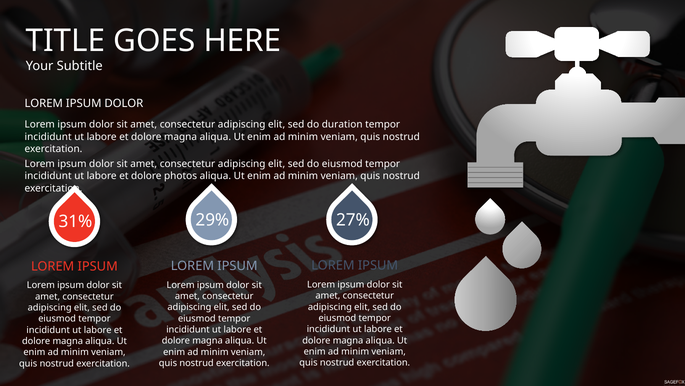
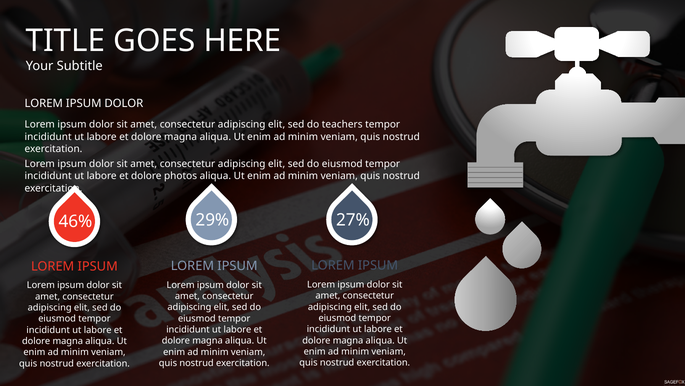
duration: duration -> teachers
31%: 31% -> 46%
